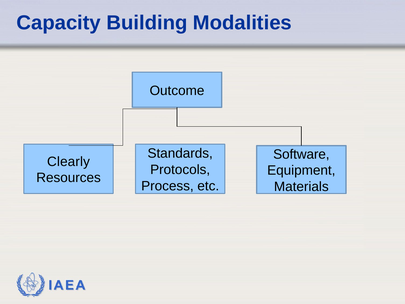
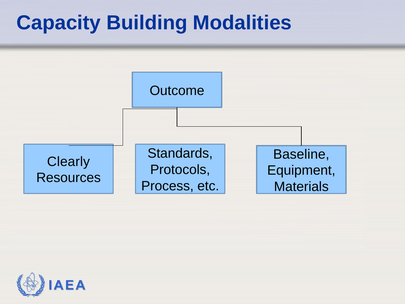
Software: Software -> Baseline
